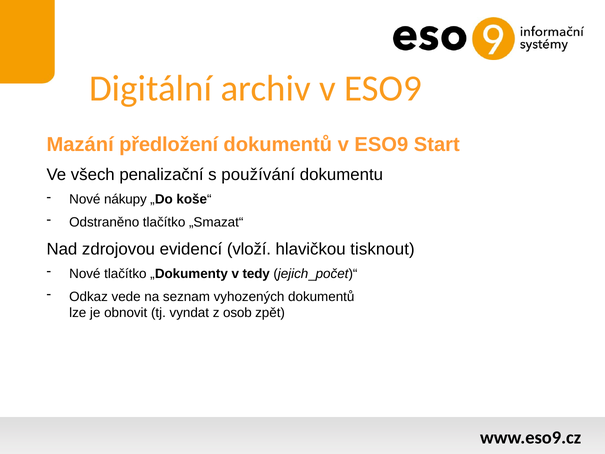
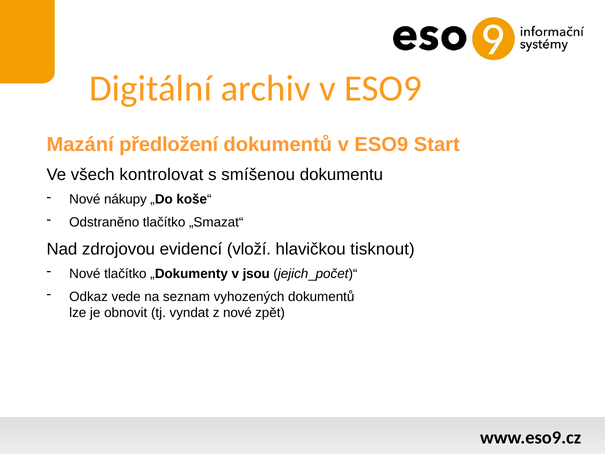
penalizační: penalizační -> kontrolovat
používání: používání -> smíšenou
tedy: tedy -> jsou
z osob: osob -> nové
